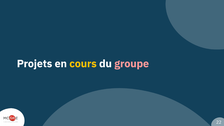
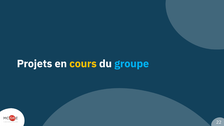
groupe colour: pink -> light blue
